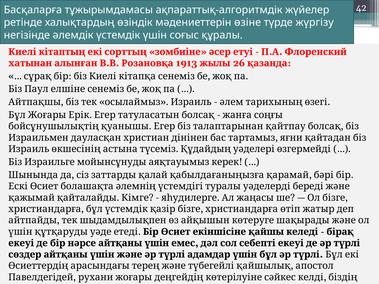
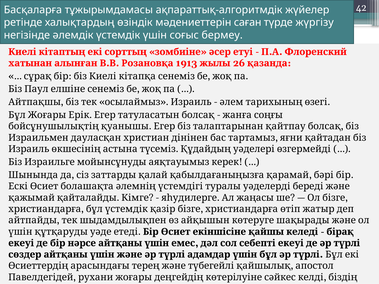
өзіне: өзіне -> саған
құралы: құралы -> бермеу
